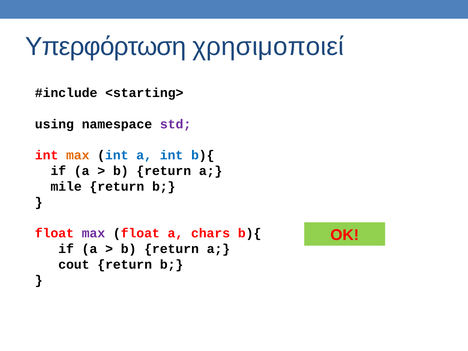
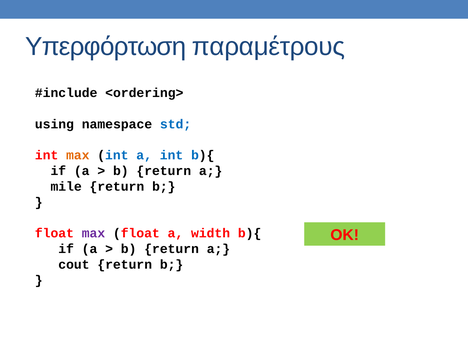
χρησιμοποιεί: χρησιμοποιεί -> παραμέτρους
<starting>: <starting> -> <ordering>
std colour: purple -> blue
chars: chars -> width
